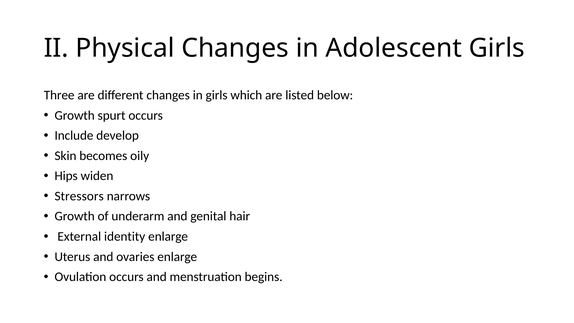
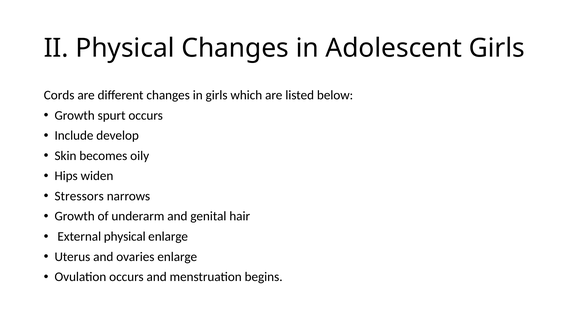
Three: Three -> Cords
External identity: identity -> physical
